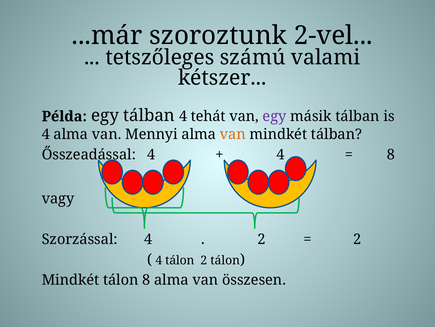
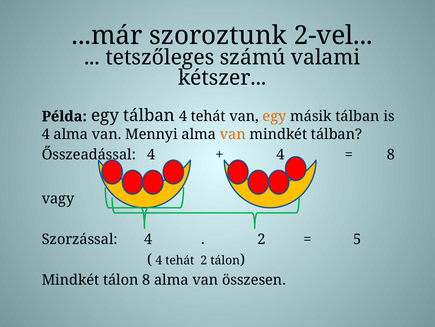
egy at (275, 116) colour: purple -> orange
2 at (357, 239): 2 -> 5
tálon at (180, 260): tálon -> tehát
